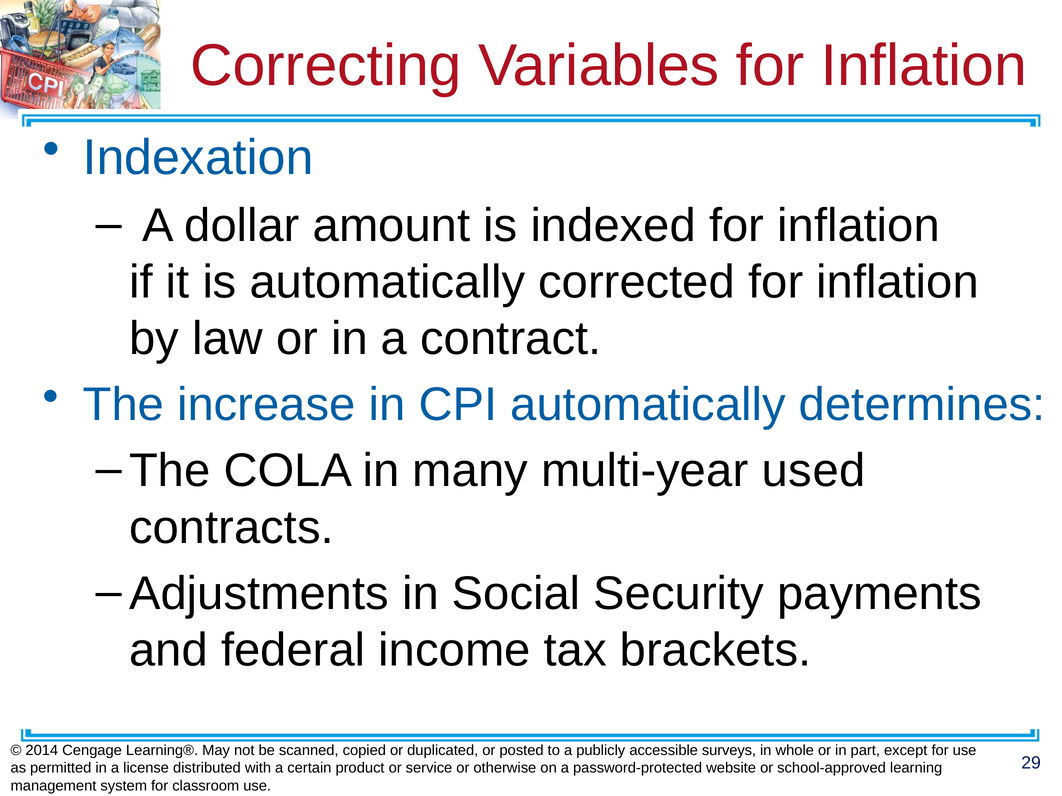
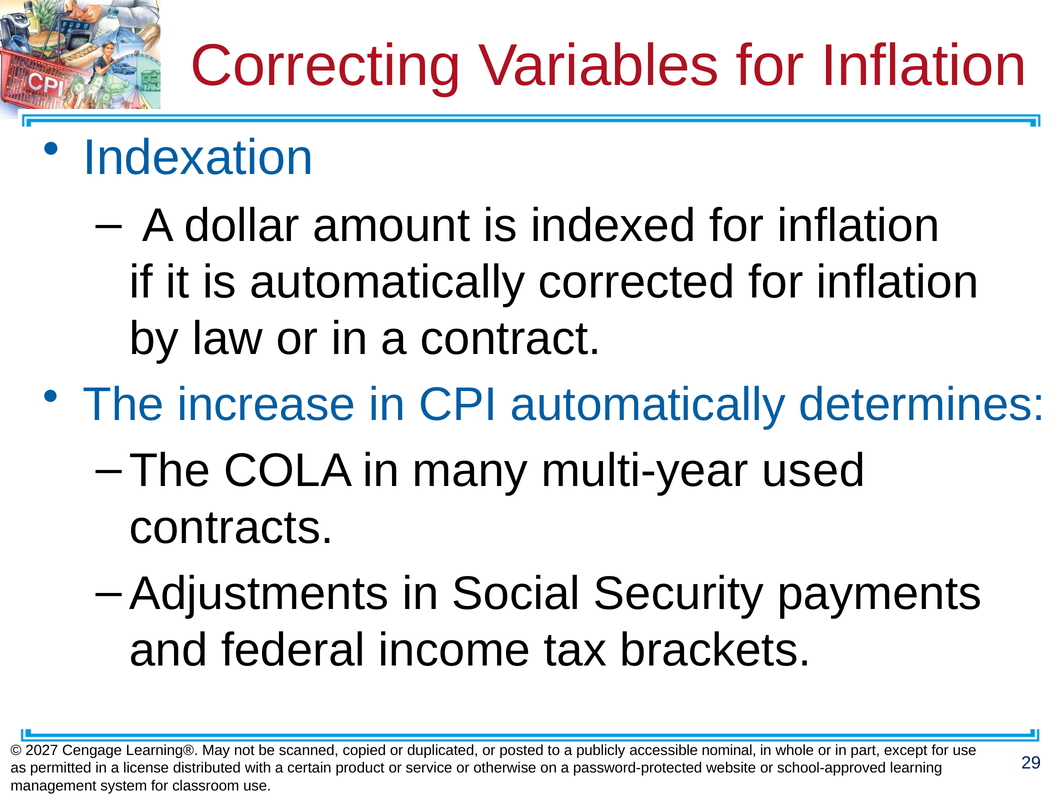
2014: 2014 -> 2027
surveys: surveys -> nominal
